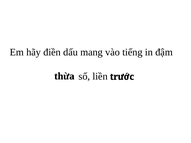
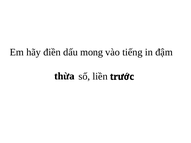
mang: mang -> mong
